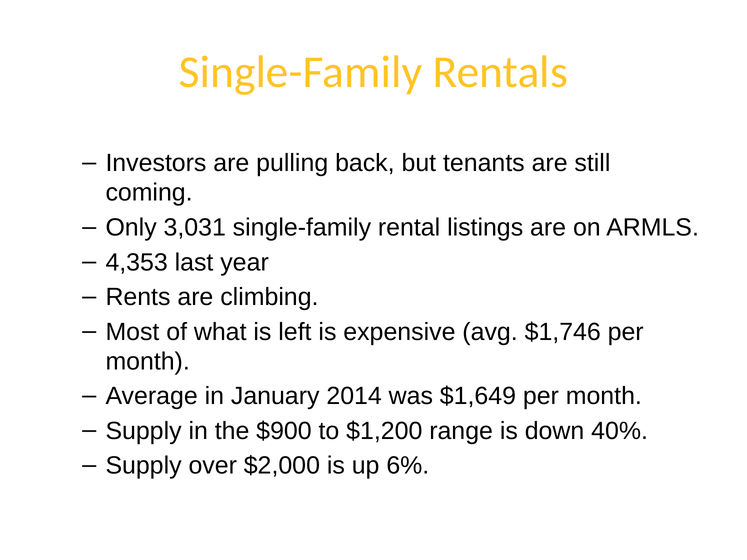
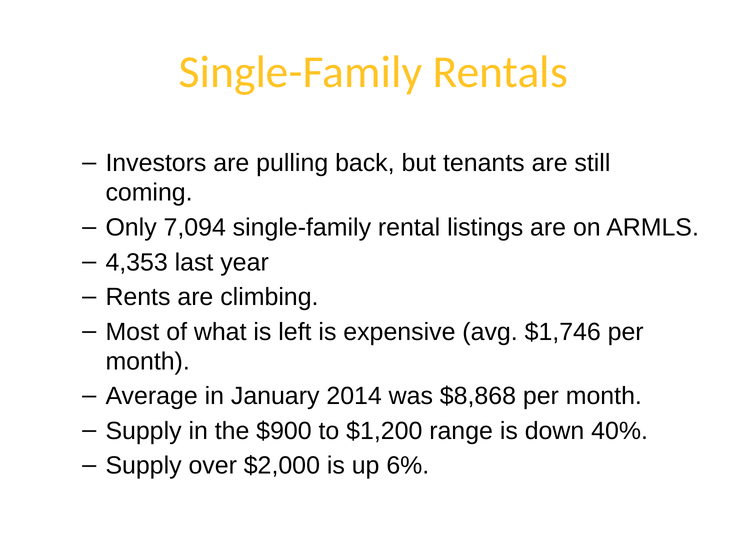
3,031: 3,031 -> 7,094
$1,649: $1,649 -> $8,868
